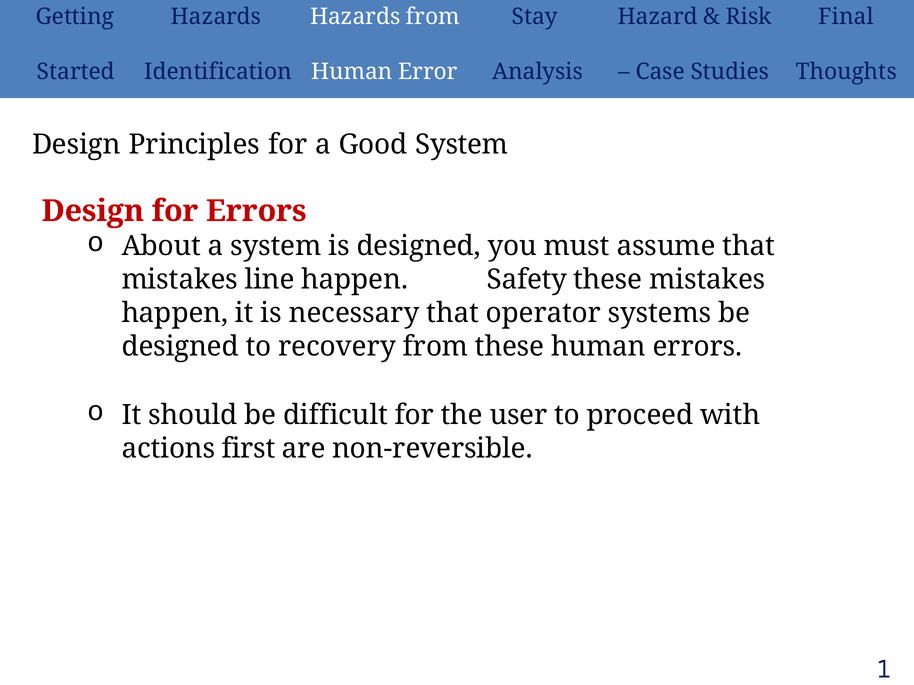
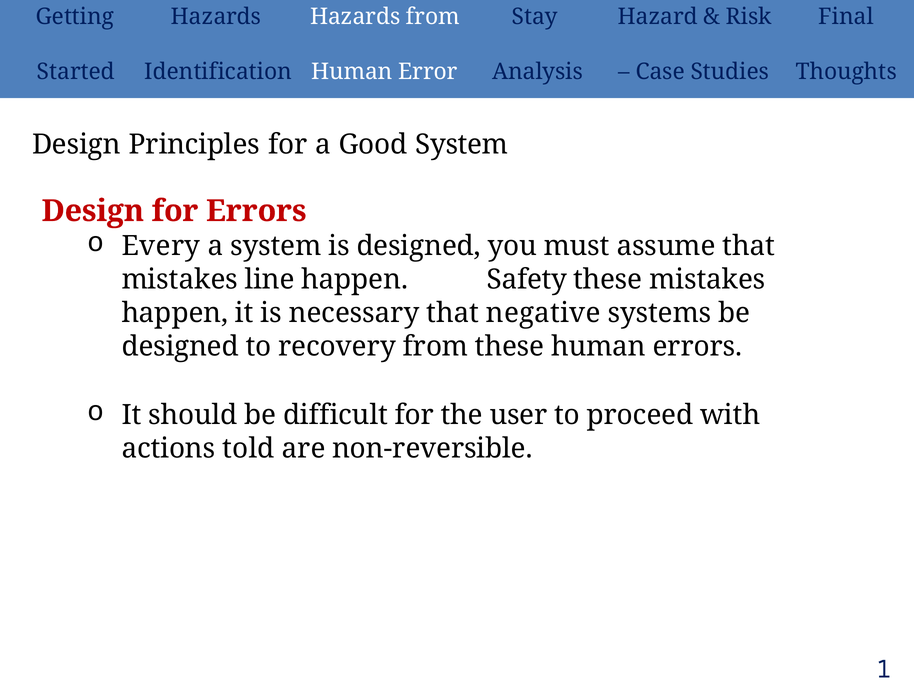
About: About -> Every
operator: operator -> negative
first: first -> told
